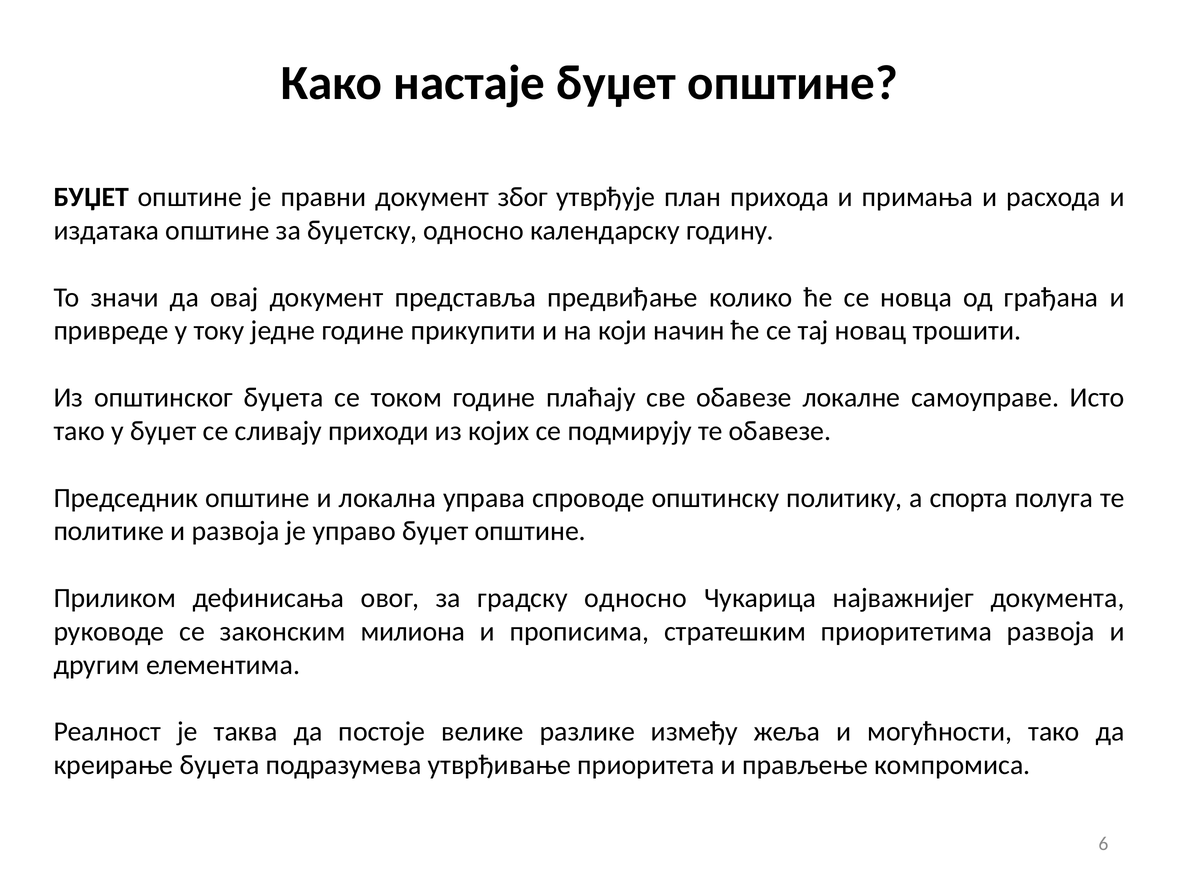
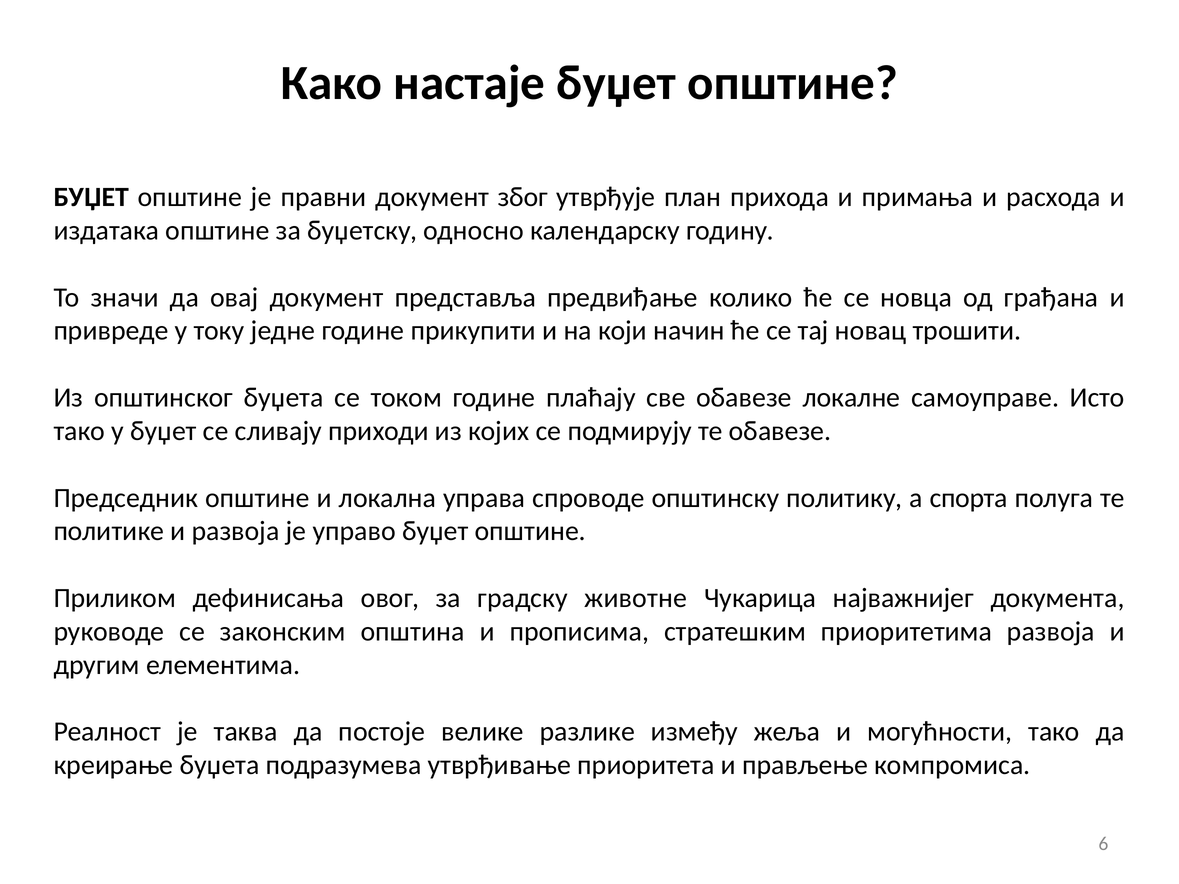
градску односно: односно -> животне
милиона: милиона -> општина
